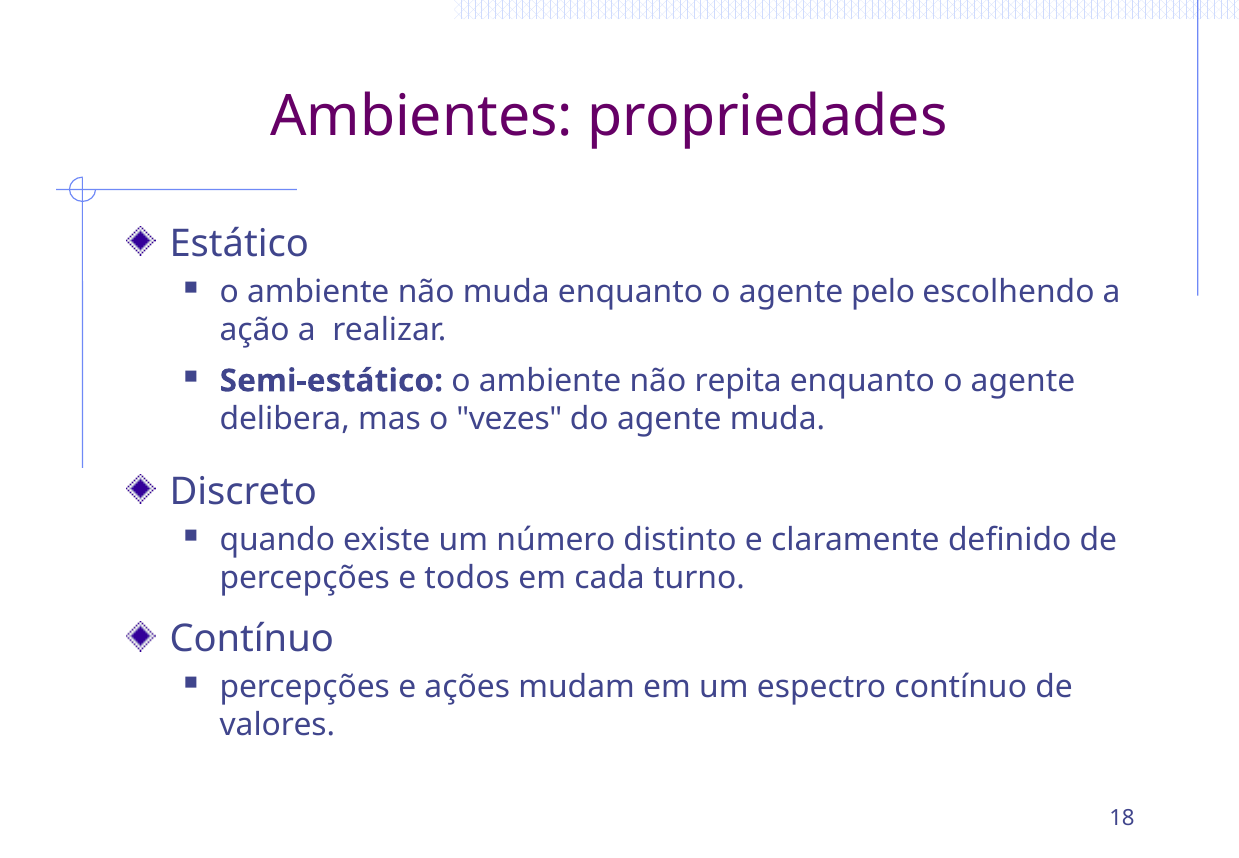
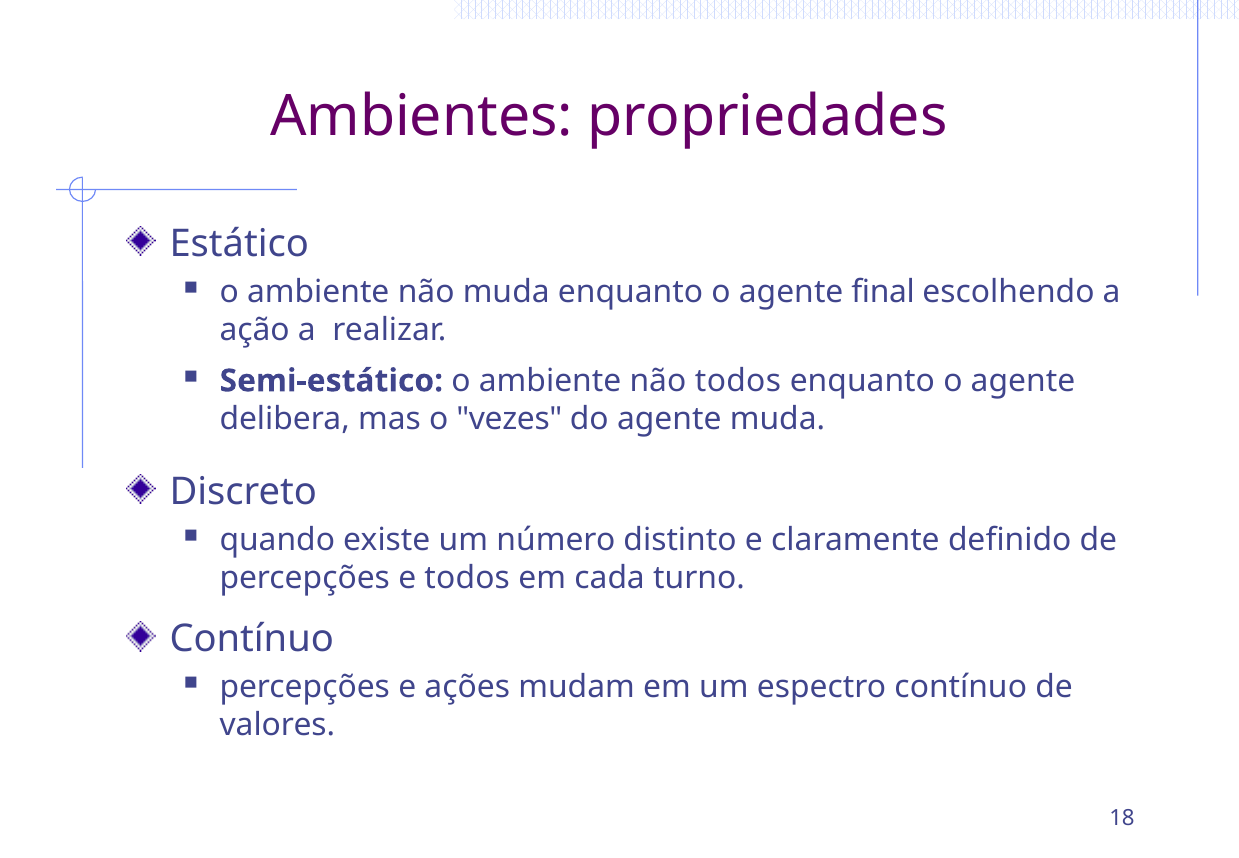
pelo: pelo -> final
não repita: repita -> todos
